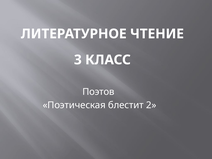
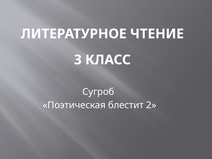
Поэтов: Поэтов -> Сугроб
